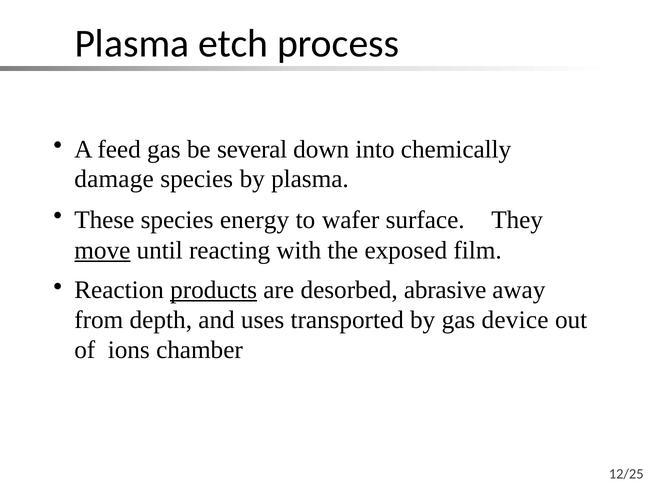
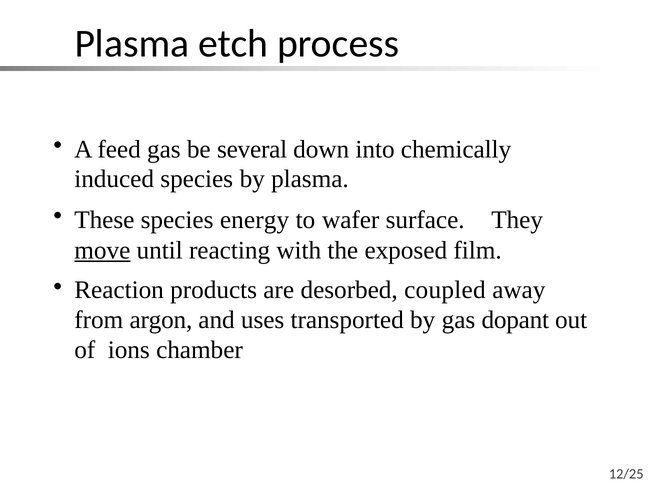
damage: damage -> induced
products underline: present -> none
abrasive: abrasive -> coupled
depth: depth -> argon
device: device -> dopant
